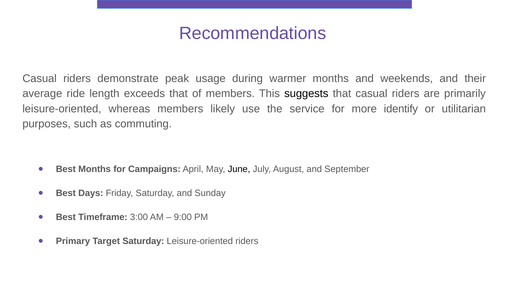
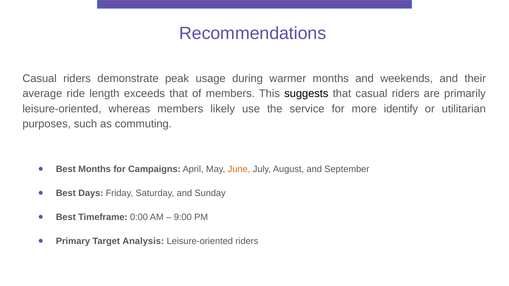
June colour: black -> orange
3:00: 3:00 -> 0:00
Target Saturday: Saturday -> Analysis
